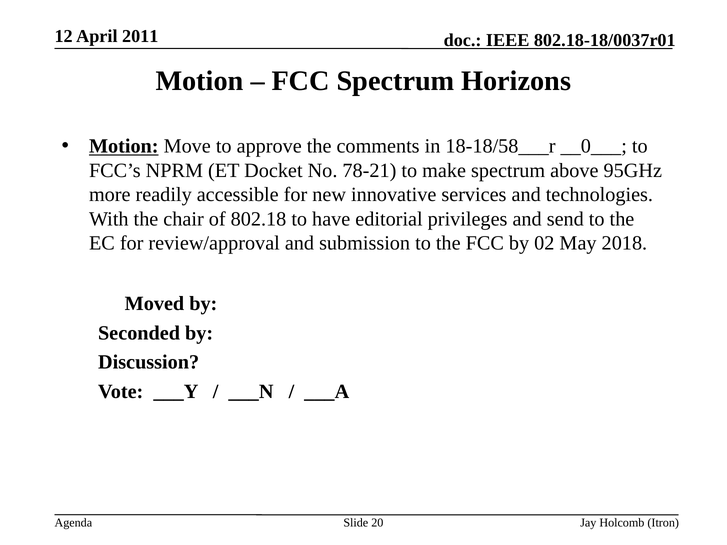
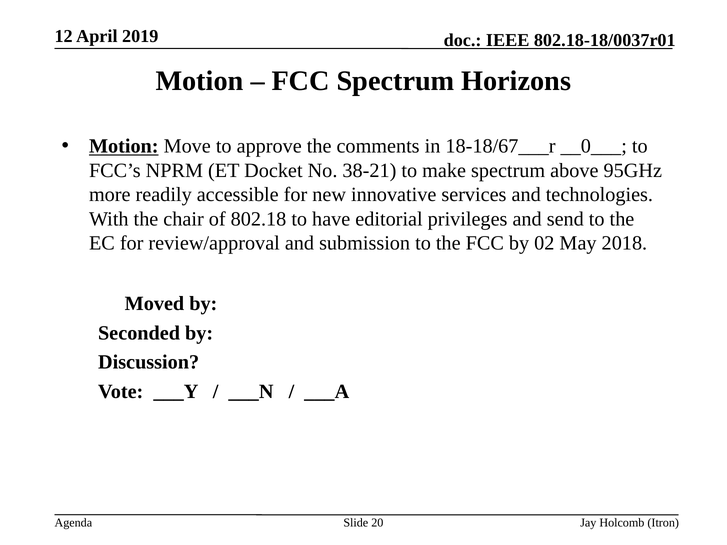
2011: 2011 -> 2019
18-18/58___r: 18-18/58___r -> 18-18/67___r
78-21: 78-21 -> 38-21
